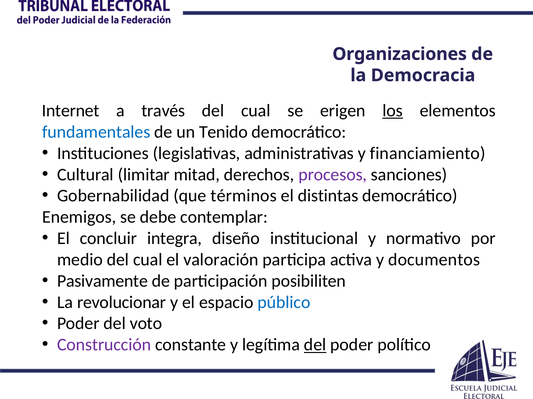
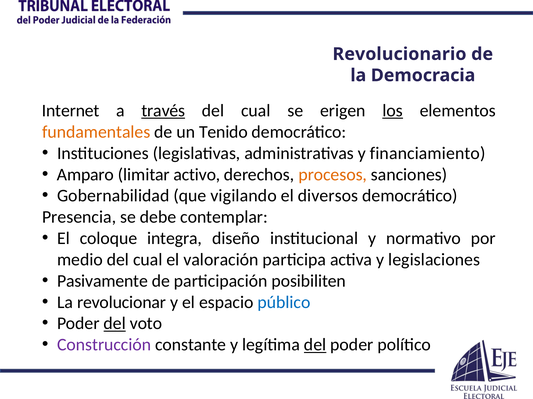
Organizaciones: Organizaciones -> Revolucionario
través underline: none -> present
fundamentales colour: blue -> orange
Cultural: Cultural -> Amparo
mitad: mitad -> activo
procesos colour: purple -> orange
términos: términos -> vigilando
distintas: distintas -> diversos
Enemigos: Enemigos -> Presencia
concluir: concluir -> coloque
documentos: documentos -> legislaciones
del at (115, 324) underline: none -> present
